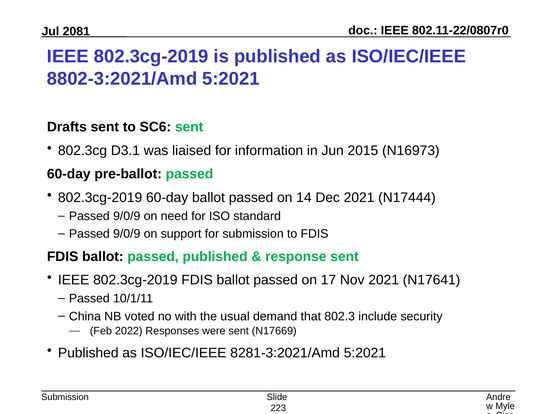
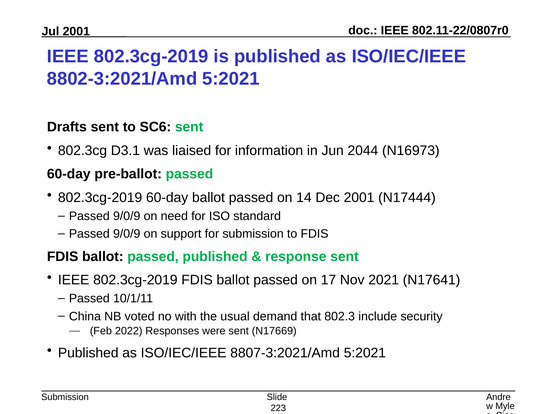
2081 at (76, 31): 2081 -> 2001
2015: 2015 -> 2044
Dec 2021: 2021 -> 2001
8281-3:2021/Amd: 8281-3:2021/Amd -> 8807-3:2021/Amd
